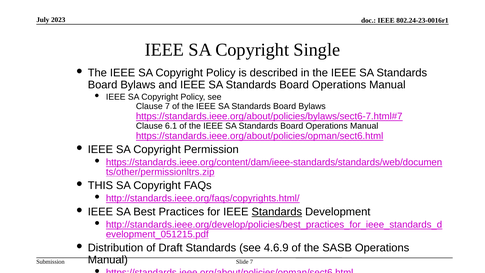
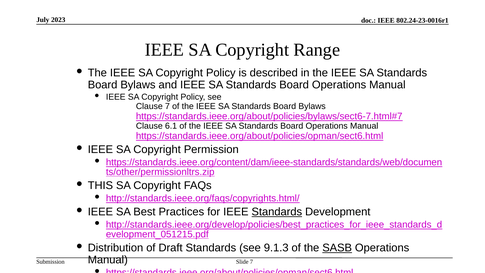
Single: Single -> Range
4.6.9: 4.6.9 -> 9.1.3
SASB underline: none -> present
